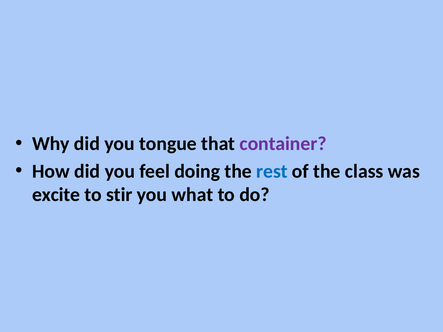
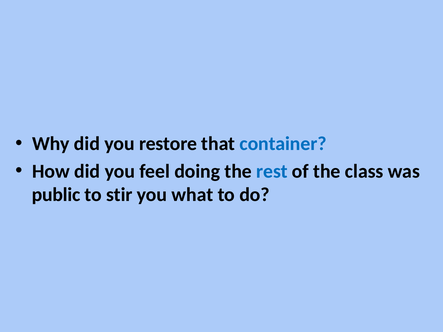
tongue: tongue -> restore
container colour: purple -> blue
excite: excite -> public
